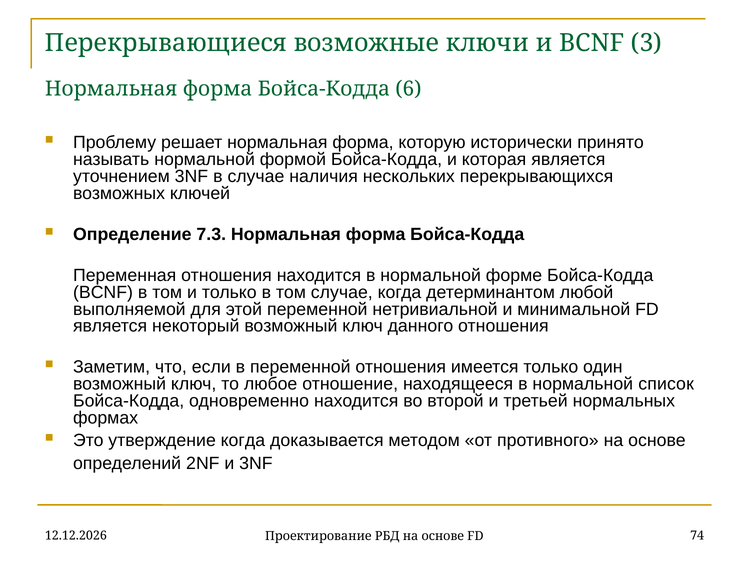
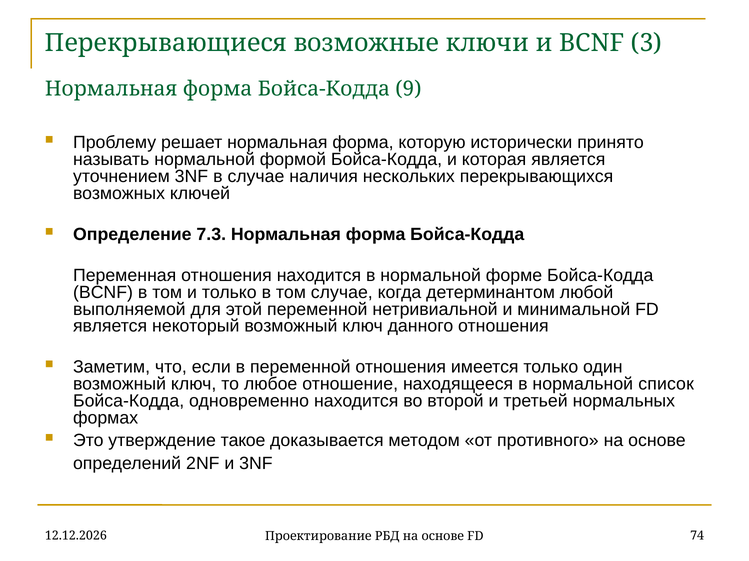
6: 6 -> 9
утверждение когда: когда -> такое
